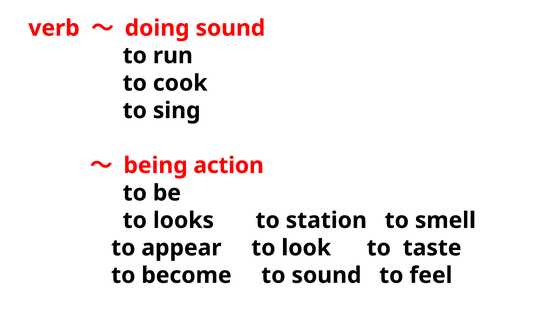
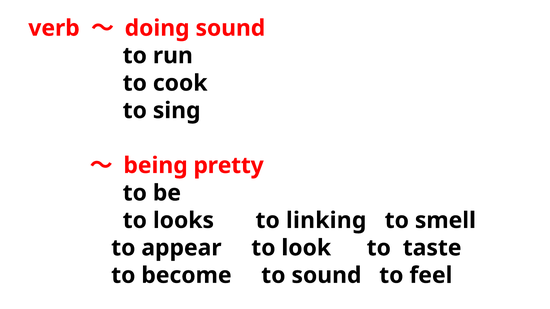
action: action -> pretty
station: station -> linking
